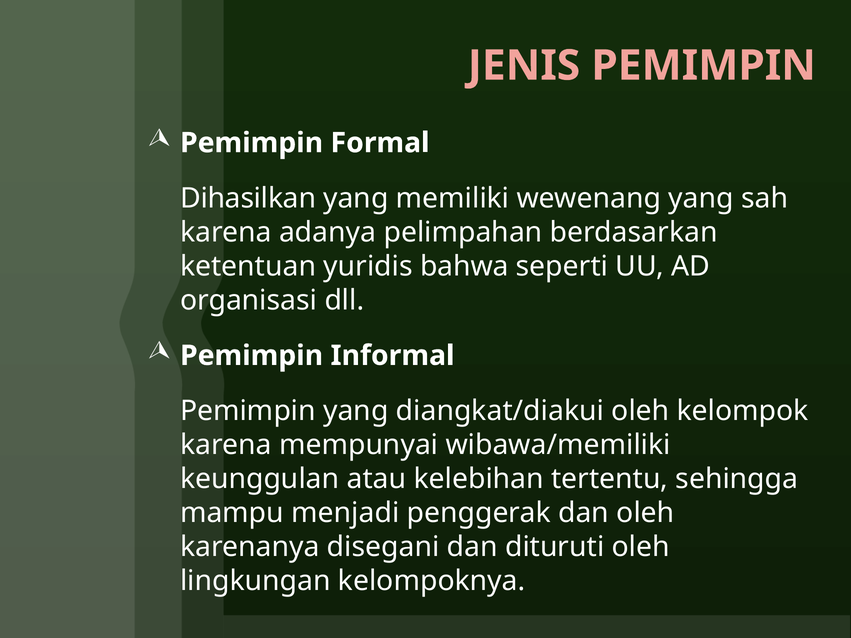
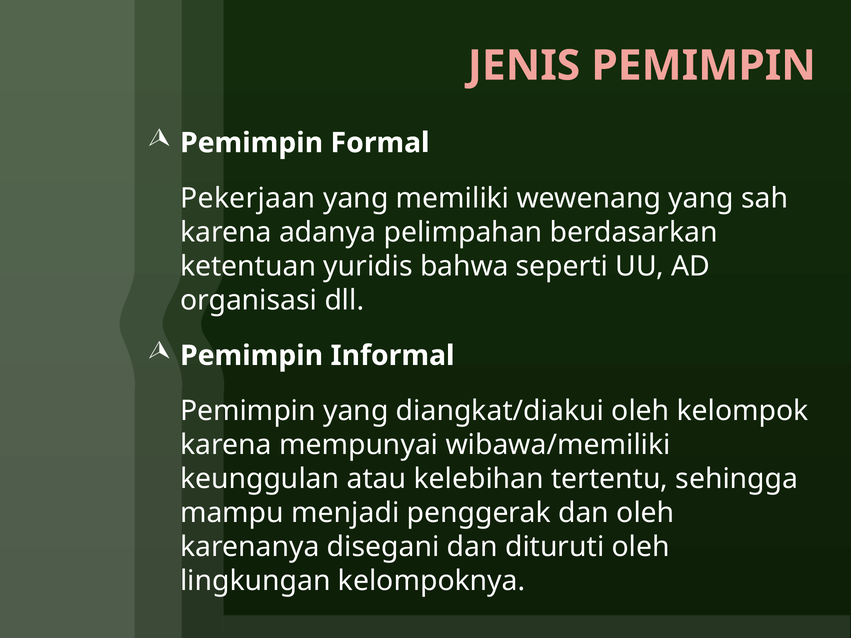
Dihasilkan: Dihasilkan -> Pekerjaan
